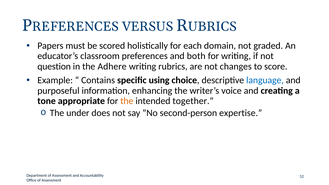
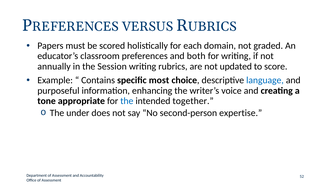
question: question -> annually
Adhere: Adhere -> Session
changes: changes -> updated
using: using -> most
the at (127, 101) colour: orange -> blue
